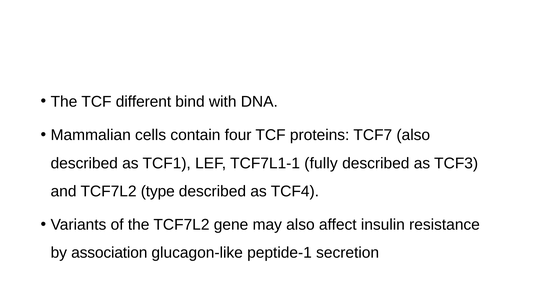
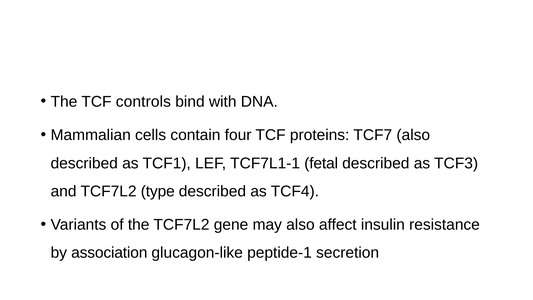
different: different -> controls
fully: fully -> fetal
